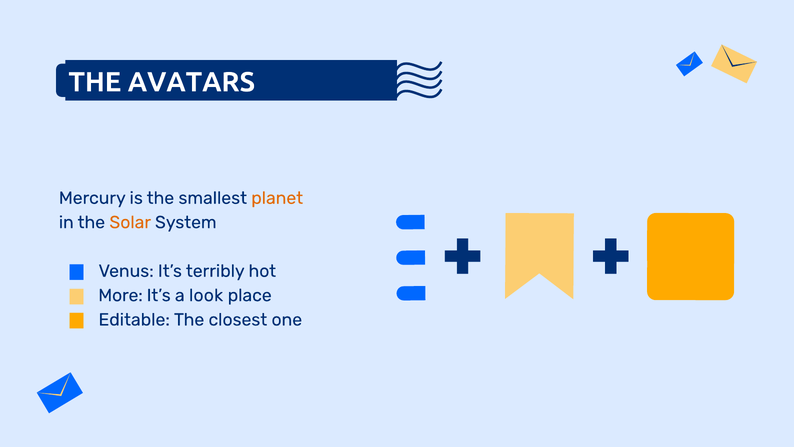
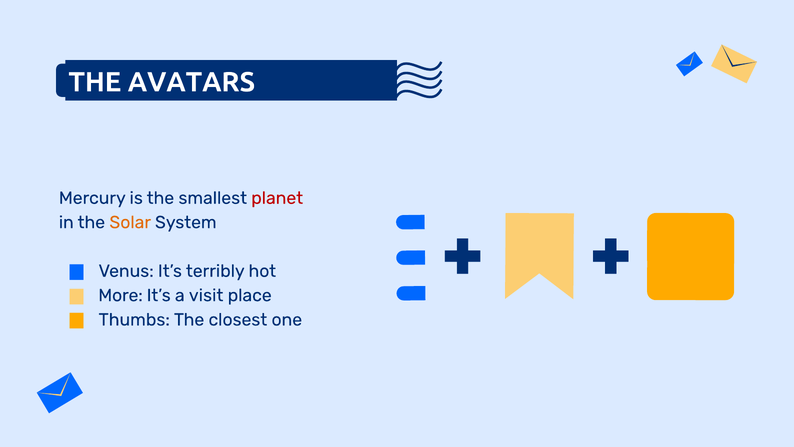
planet colour: orange -> red
look: look -> visit
Editable: Editable -> Thumbs
